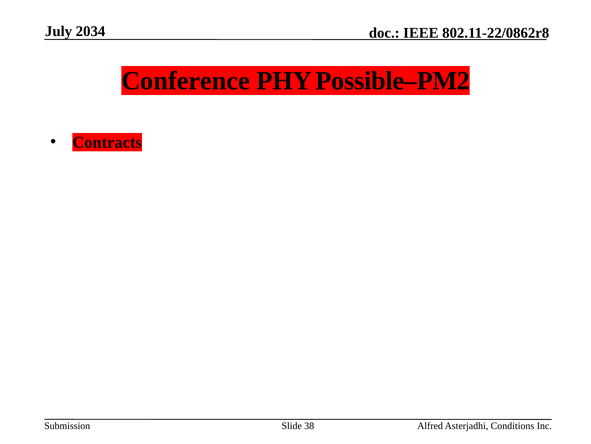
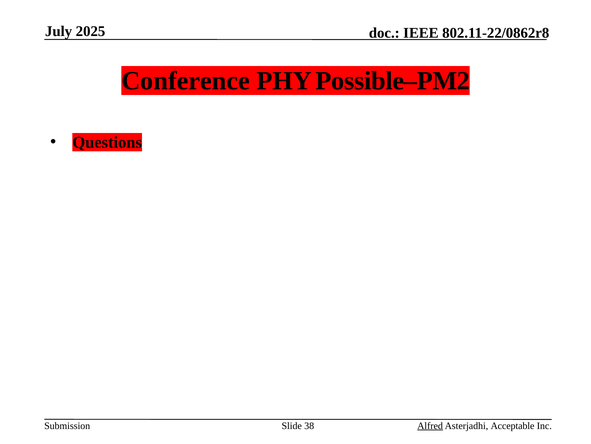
2034: 2034 -> 2025
Contracts: Contracts -> Questions
Alfred underline: none -> present
Conditions: Conditions -> Acceptable
